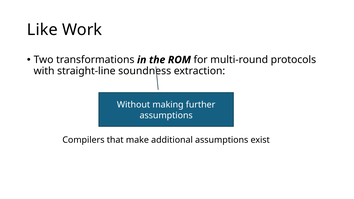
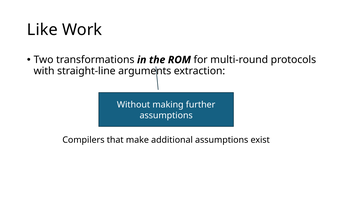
soundness: soundness -> arguments
